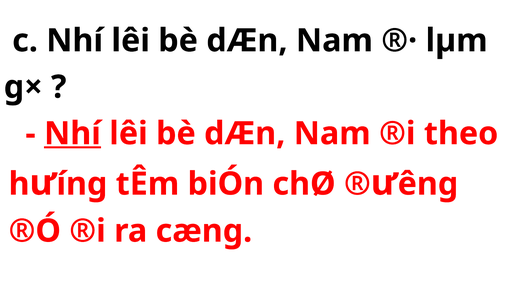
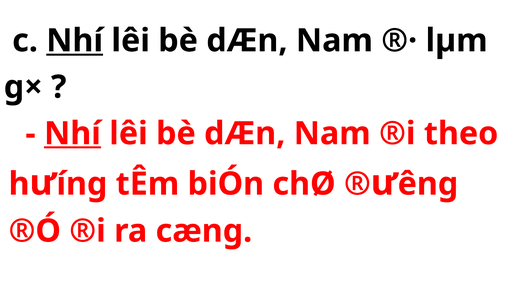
Nhí at (75, 41) underline: none -> present
